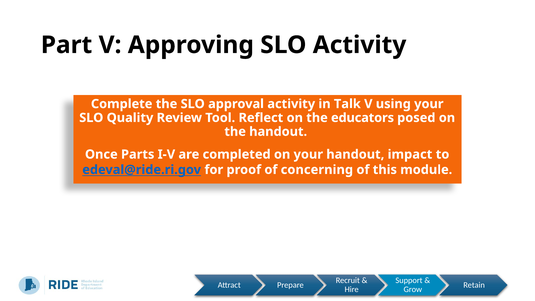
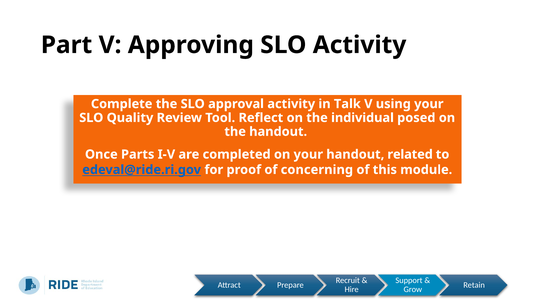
educators: educators -> individual
impact: impact -> related
